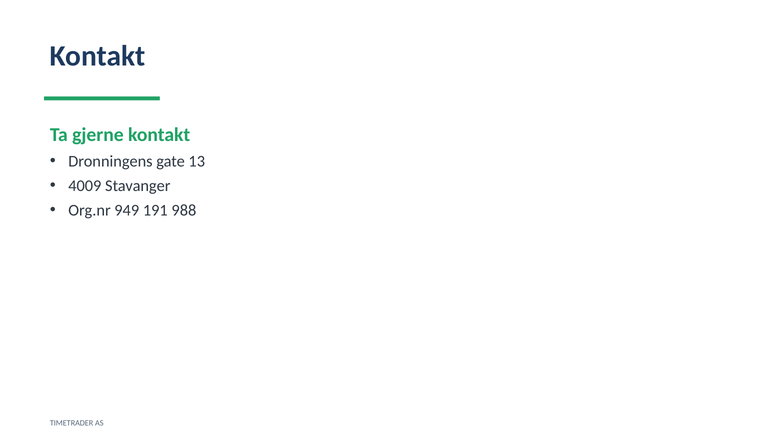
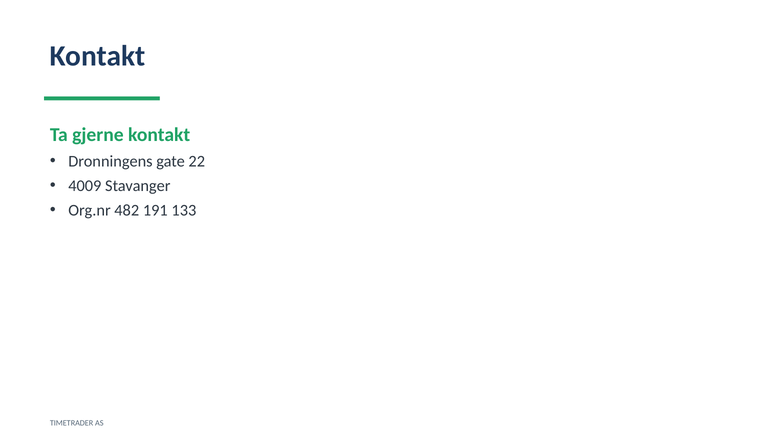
13: 13 -> 22
949: 949 -> 482
988: 988 -> 133
